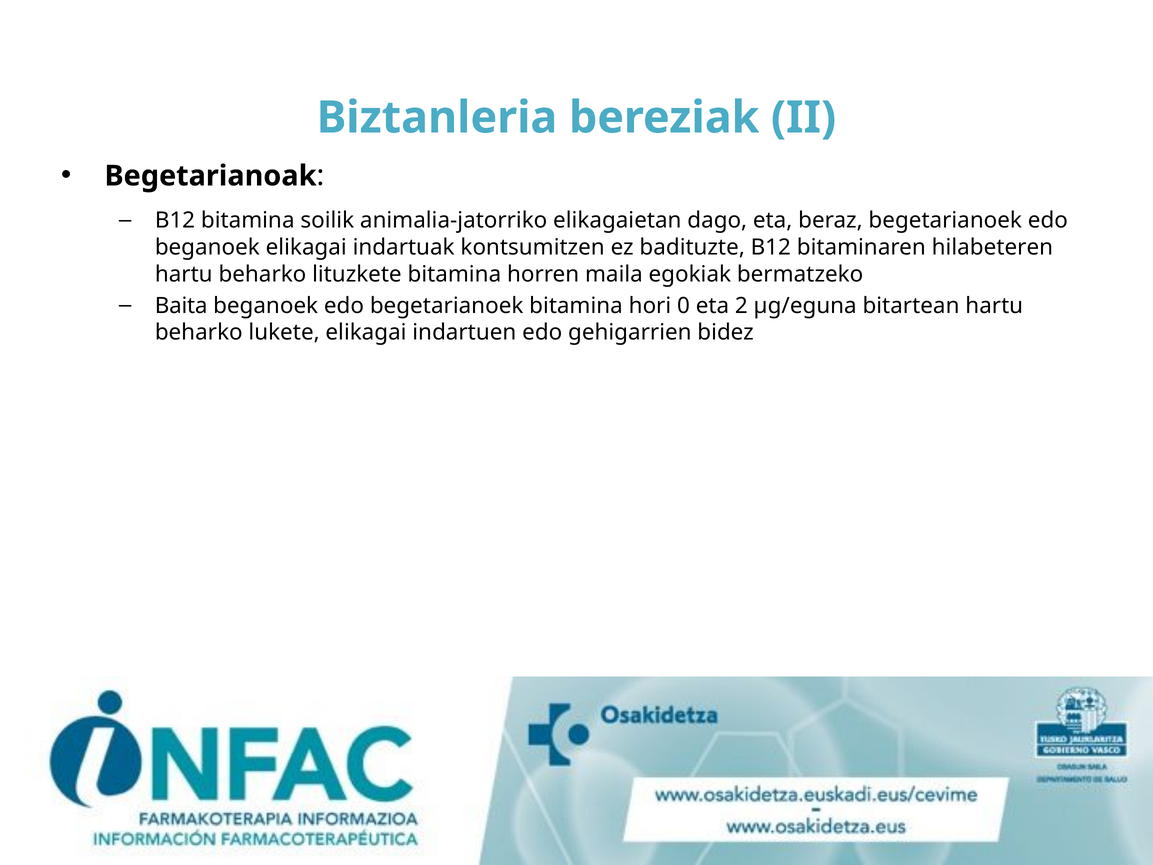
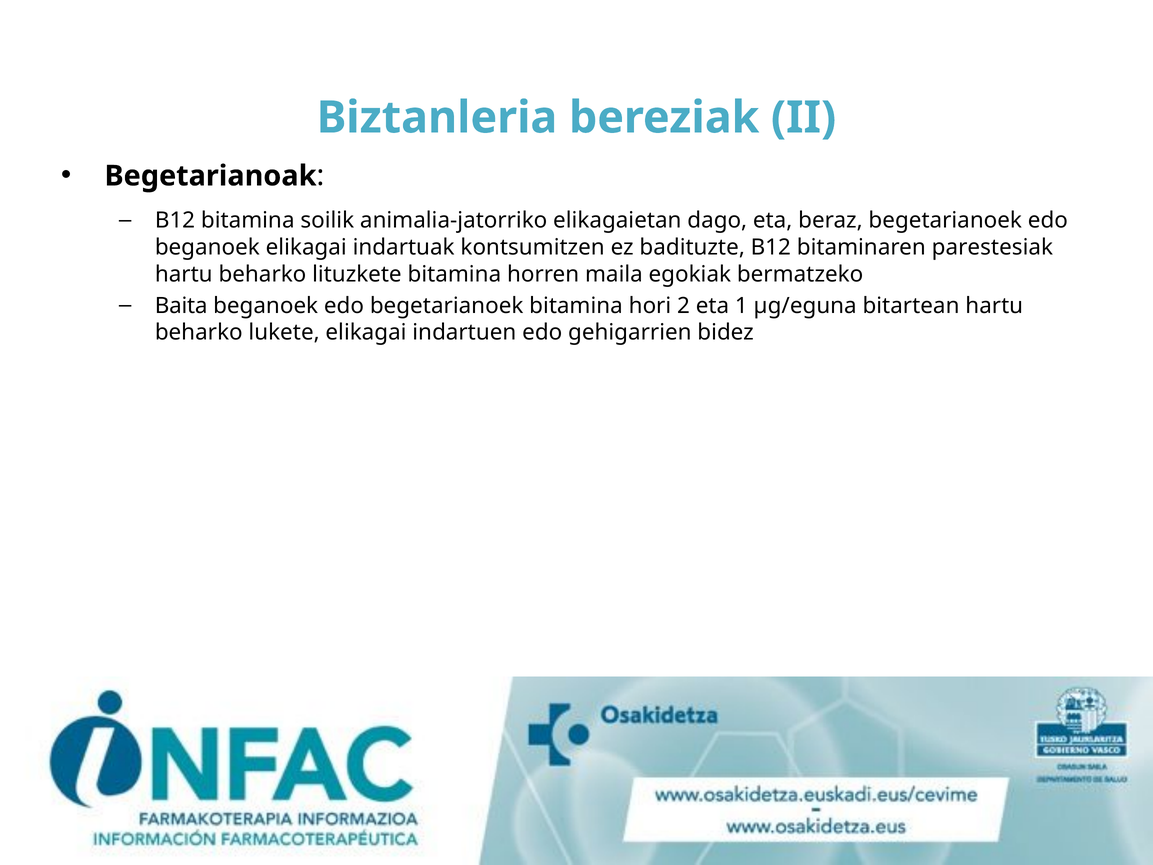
hilabeteren: hilabeteren -> parestesiak
0: 0 -> 2
2: 2 -> 1
